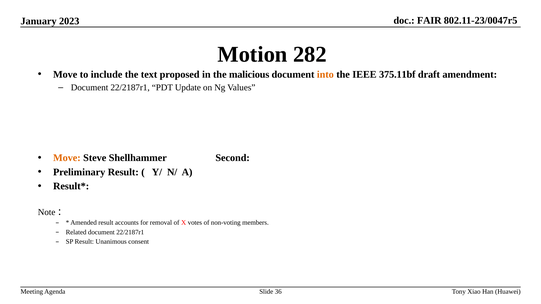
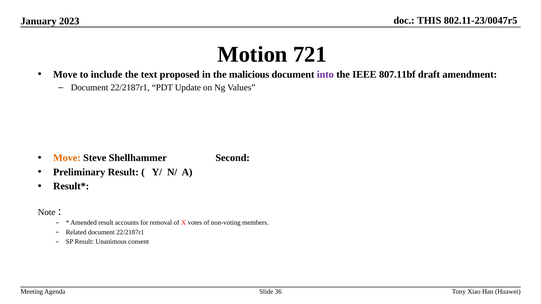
FAIR: FAIR -> THIS
282: 282 -> 721
into colour: orange -> purple
375.11bf: 375.11bf -> 807.11bf
